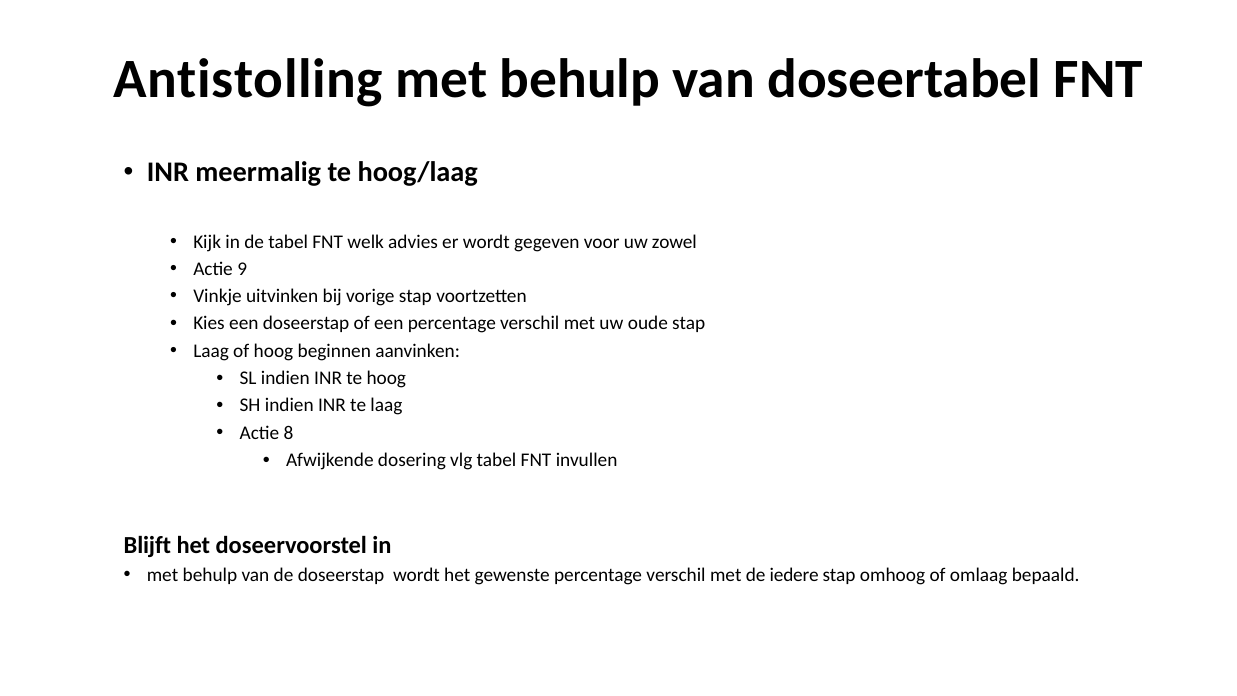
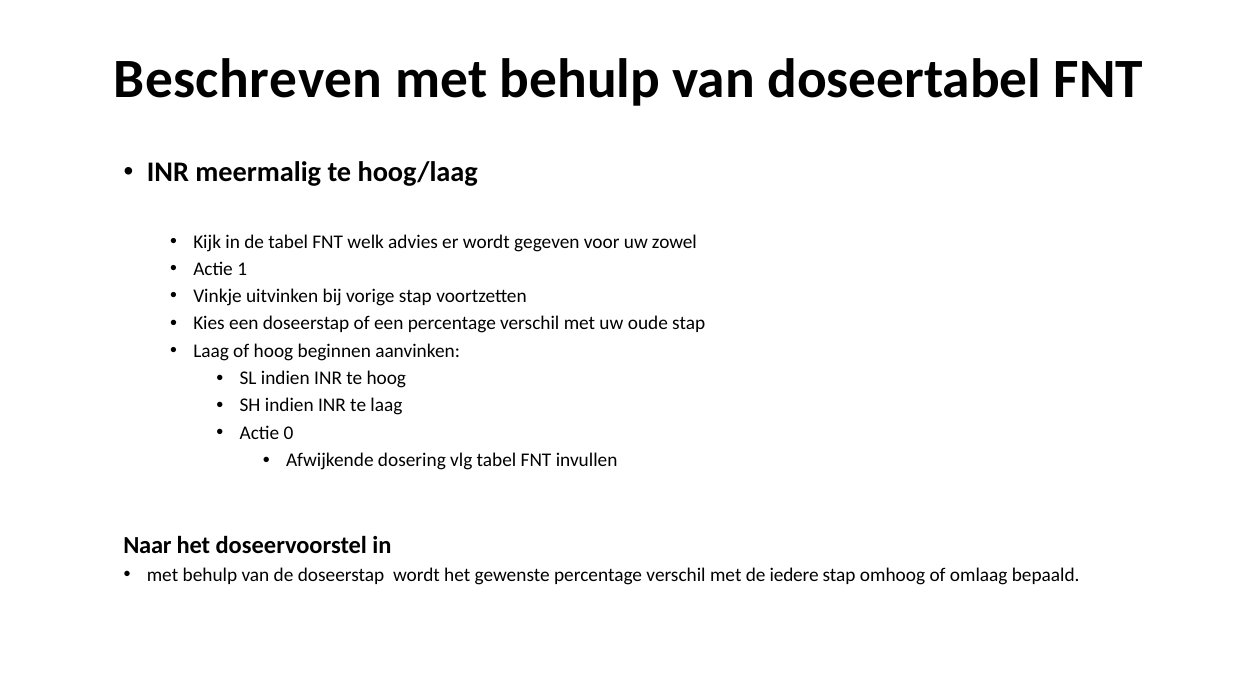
Antistolling: Antistolling -> Beschreven
9: 9 -> 1
8: 8 -> 0
Blijft: Blijft -> Naar
